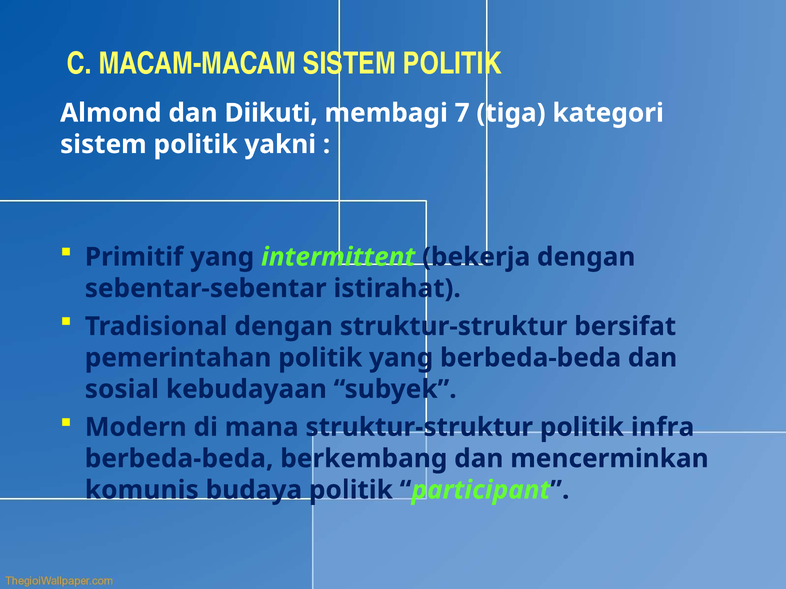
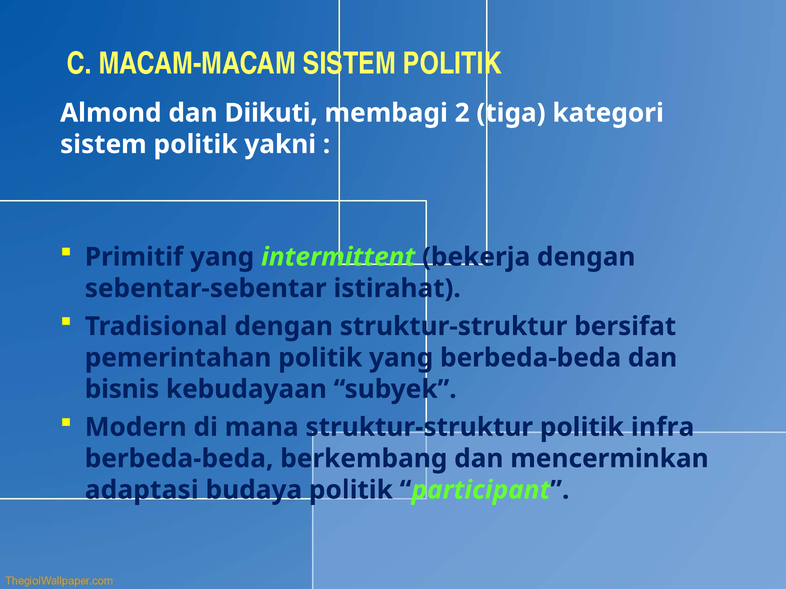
7: 7 -> 2
sosial: sosial -> bisnis
komunis: komunis -> adaptasi
